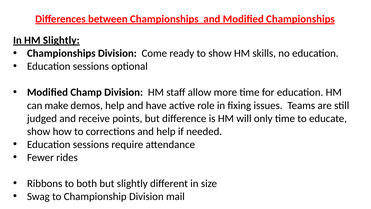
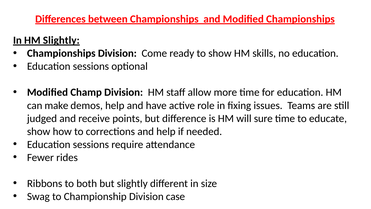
only: only -> sure
mail: mail -> case
